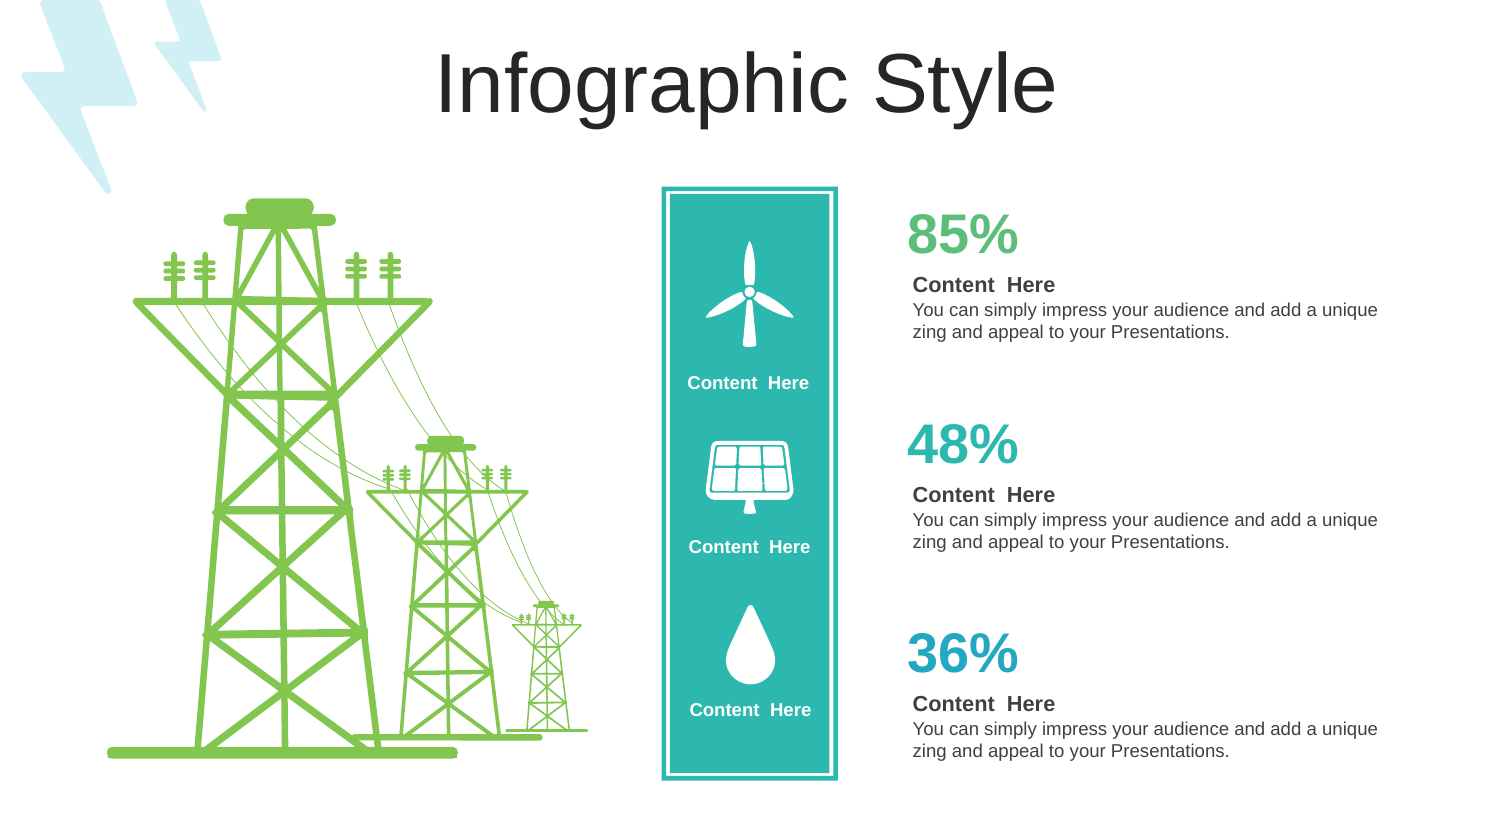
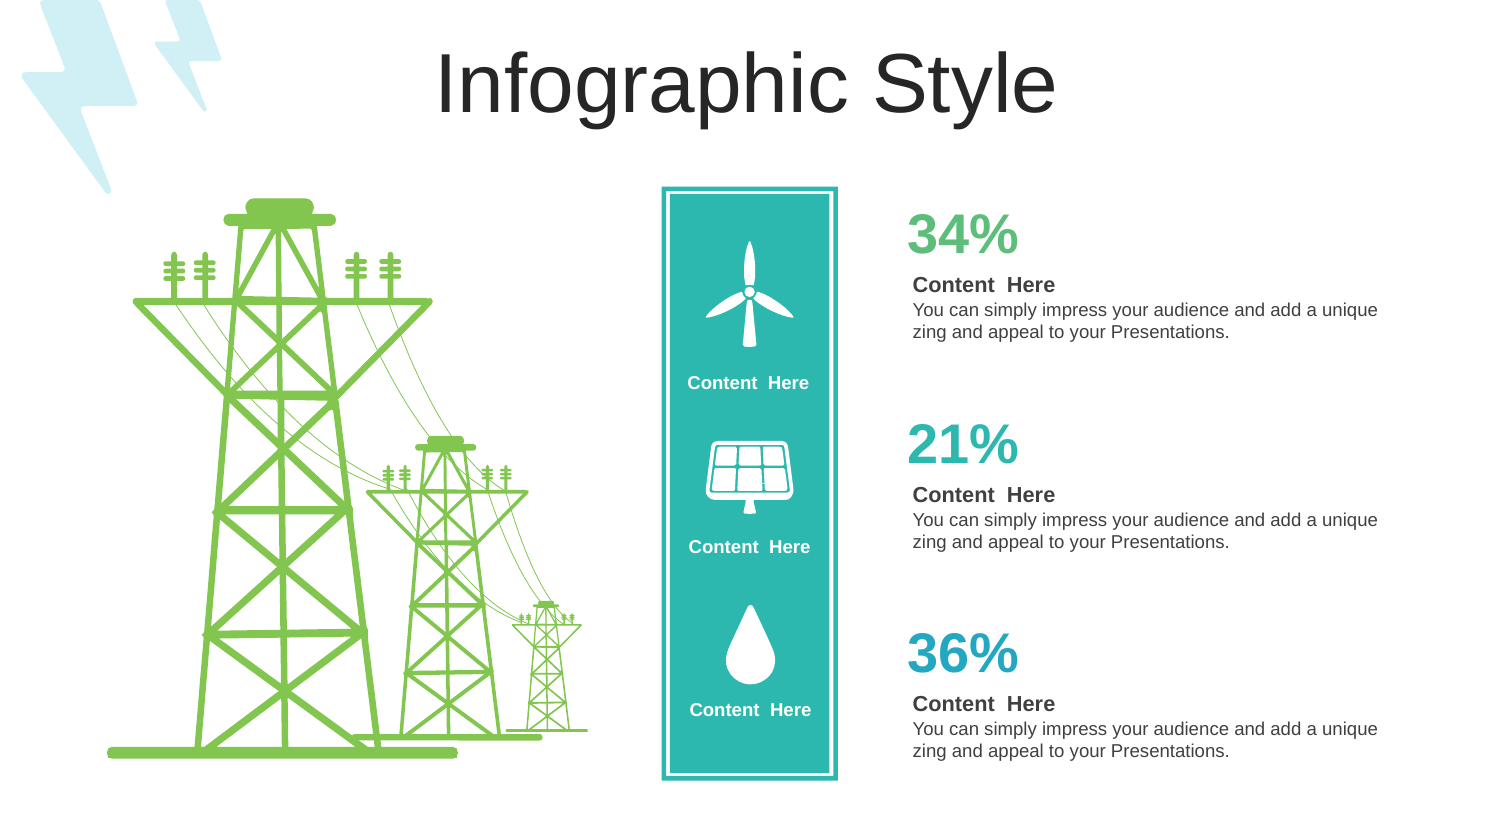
85%: 85% -> 34%
48%: 48% -> 21%
